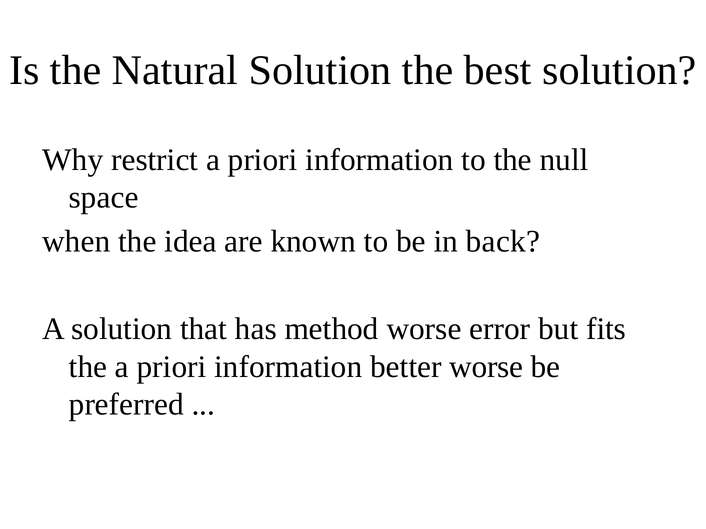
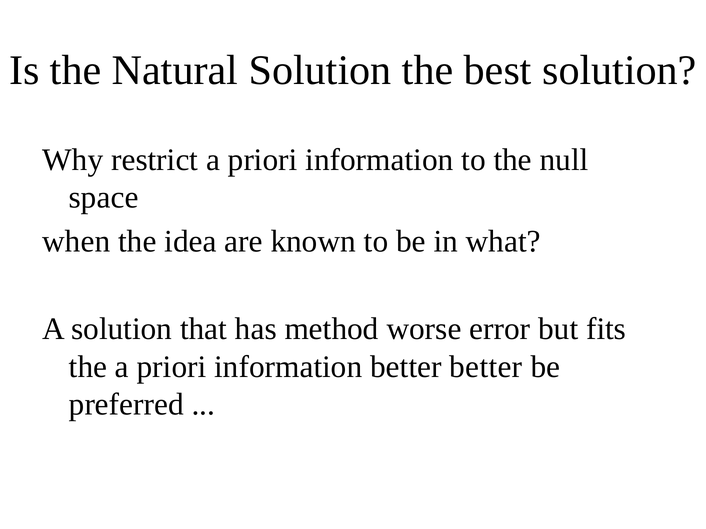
back: back -> what
better worse: worse -> better
